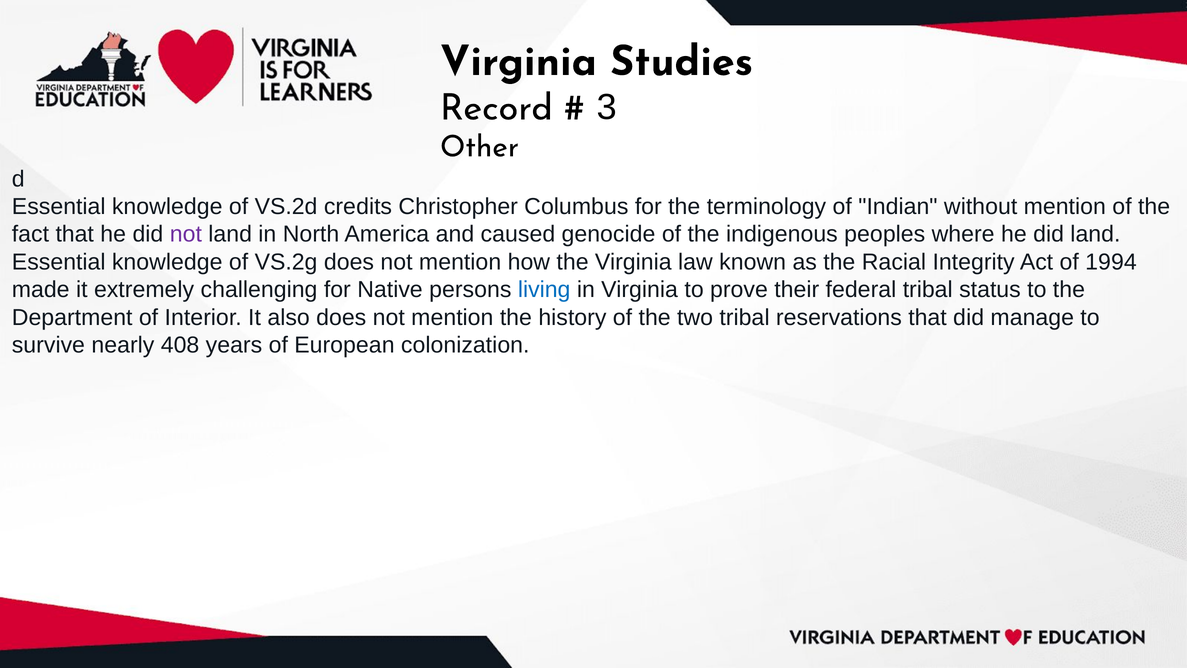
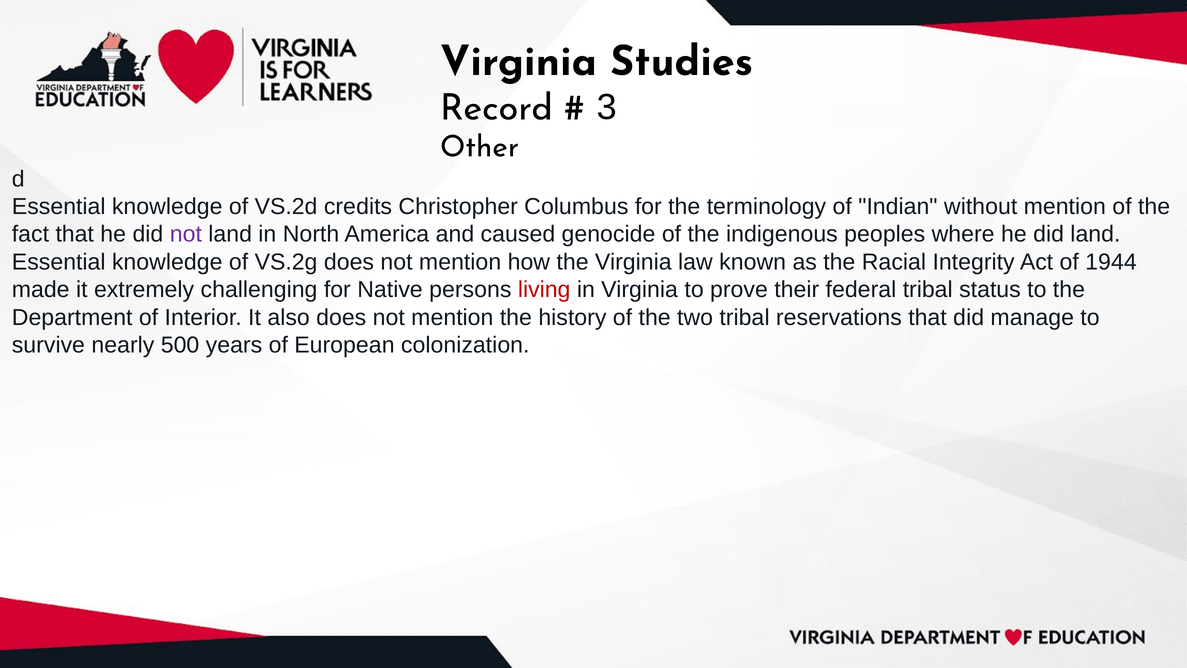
1994: 1994 -> 1944
living colour: blue -> red
408: 408 -> 500
